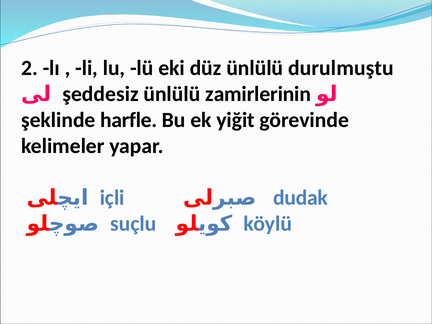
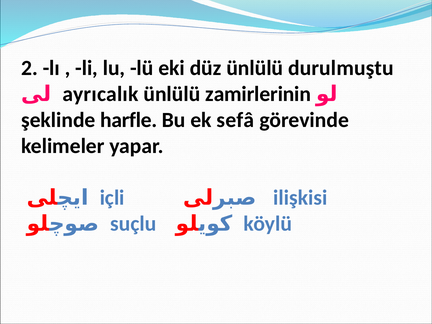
şeddesiz: şeddesiz -> ayrıcalık
yiğit: yiğit -> sefâ
dudak: dudak -> ilişkisi
